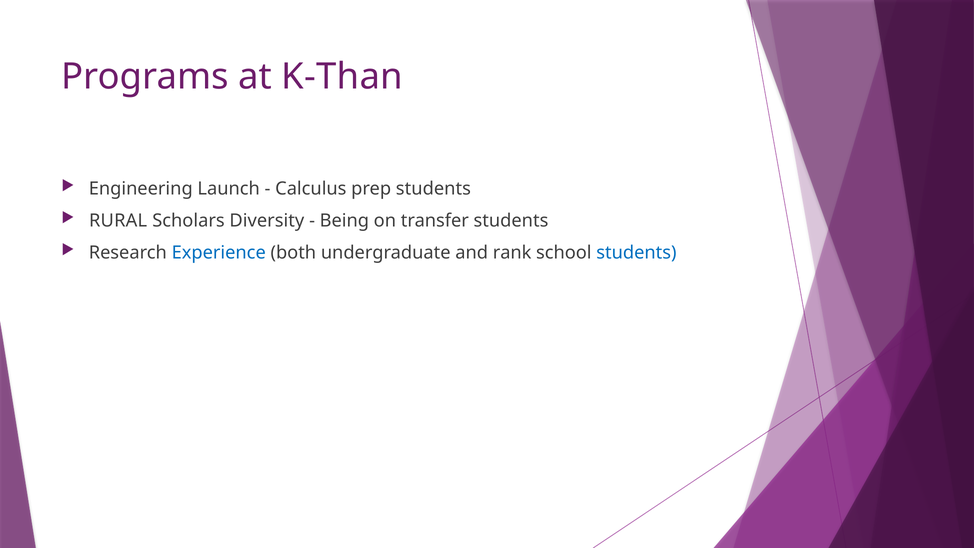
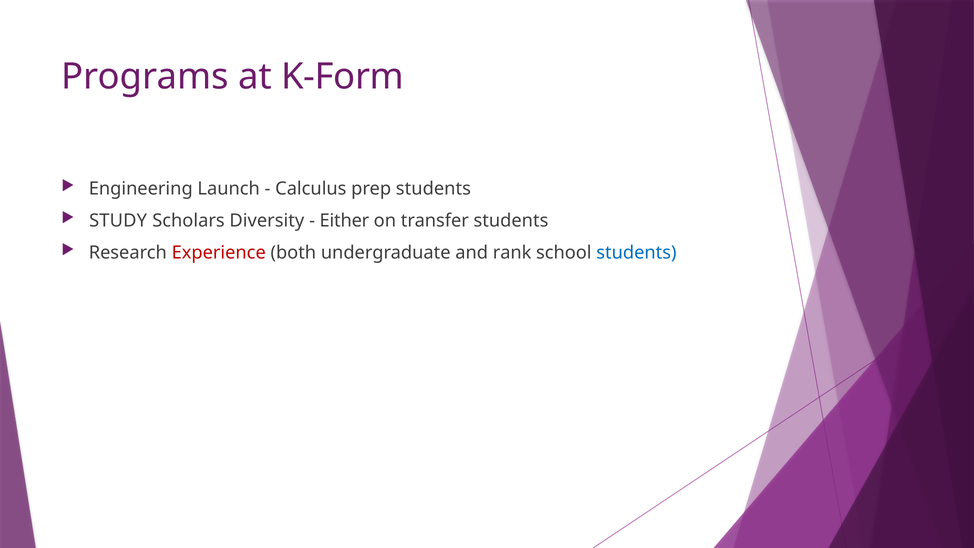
K-Than: K-Than -> K-Form
RURAL: RURAL -> STUDY
Being: Being -> Either
Experience colour: blue -> red
